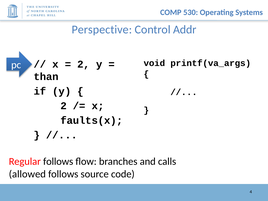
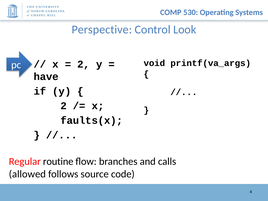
Addr: Addr -> Look
than: than -> have
Regular follows: follows -> routine
